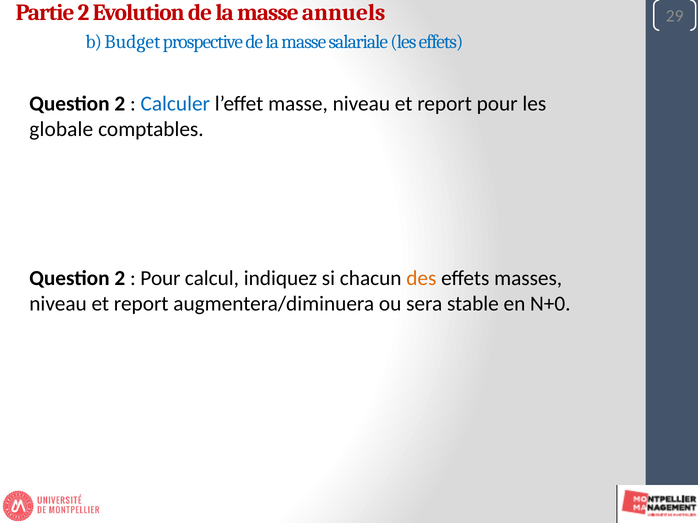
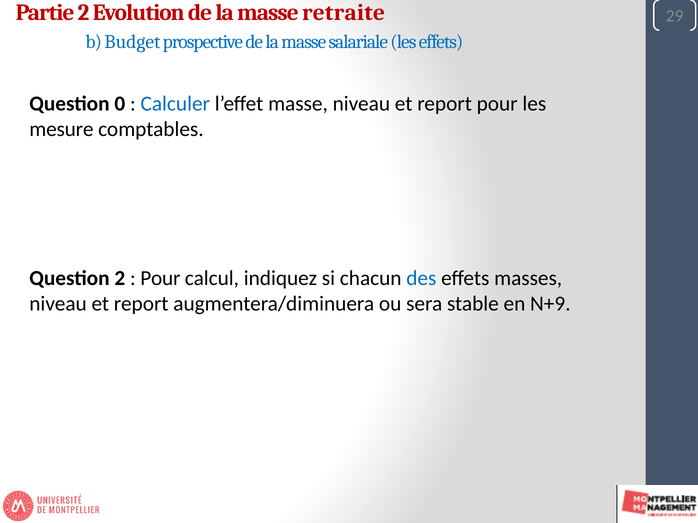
annuels: annuels -> retraite
2 at (120, 104): 2 -> 0
globale: globale -> mesure
des colour: orange -> blue
N+0: N+0 -> N+9
